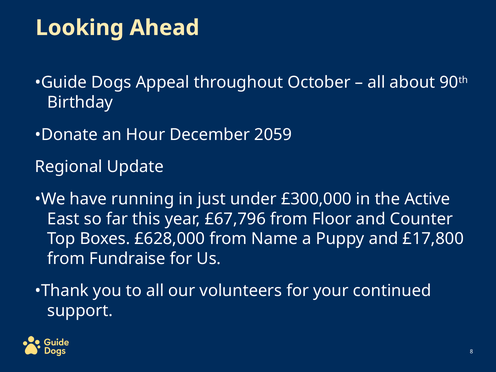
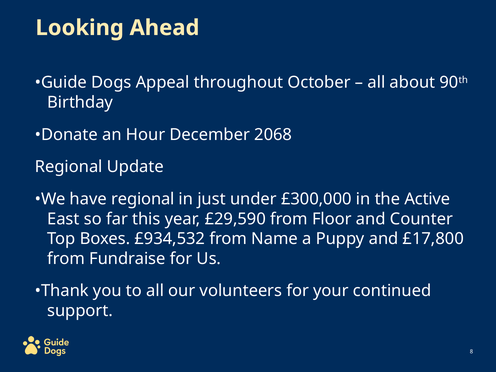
2059: 2059 -> 2068
have running: running -> regional
£67,796: £67,796 -> £29,590
£628,000: £628,000 -> £934,532
